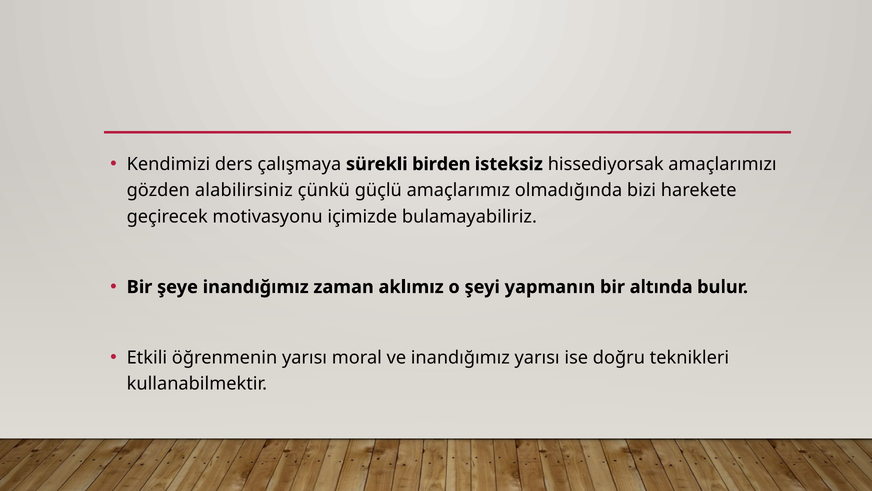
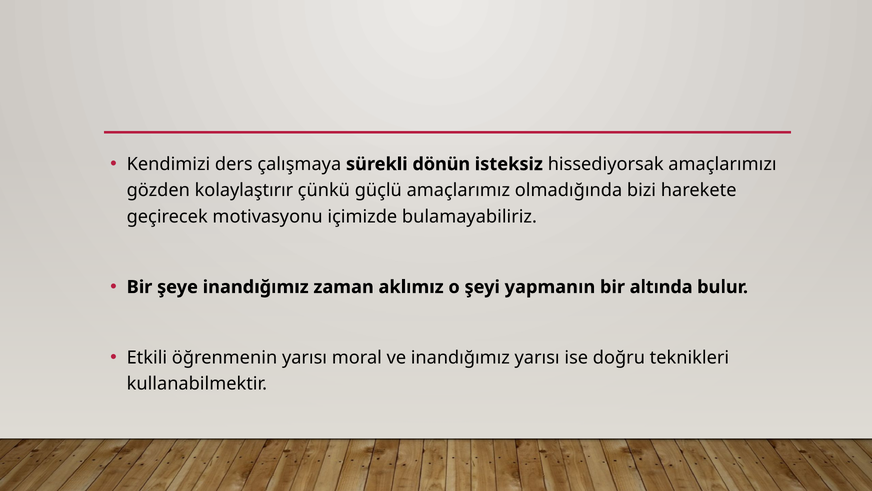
birden: birden -> dönün
alabilirsiniz: alabilirsiniz -> kolaylaştırır
